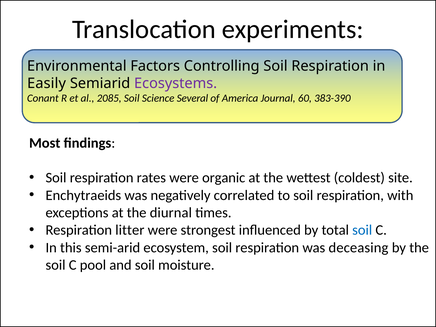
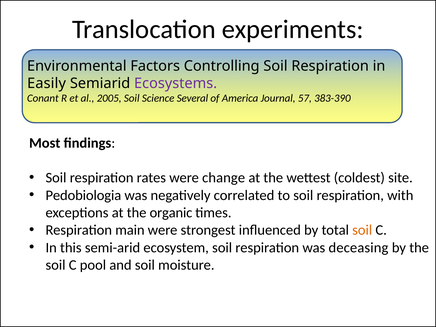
2085: 2085 -> 2005
60: 60 -> 57
organic: organic -> change
Enchytraeids: Enchytraeids -> Pedobiologia
diurnal: diurnal -> organic
litter: litter -> main
soil at (362, 230) colour: blue -> orange
